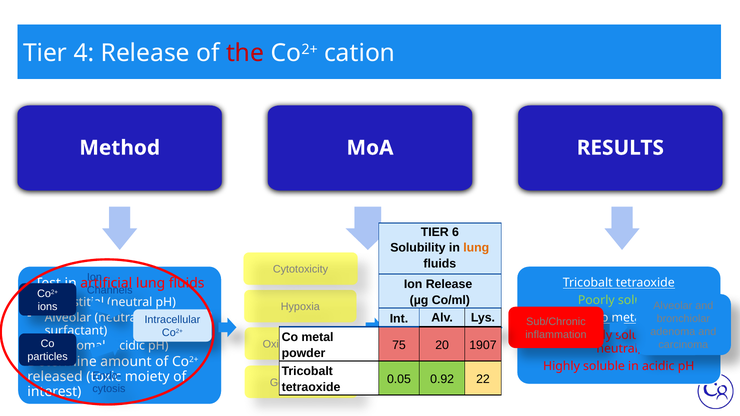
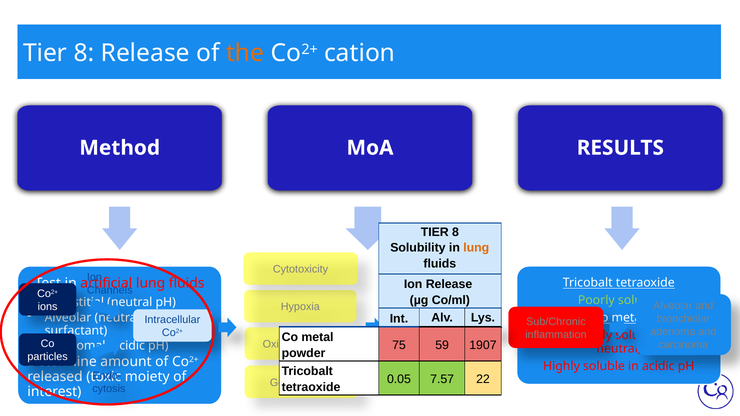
4 at (84, 53): 4 -> 8
the colour: red -> orange
6 at (455, 232): 6 -> 8
20: 20 -> 59
0.92: 0.92 -> 7.57
